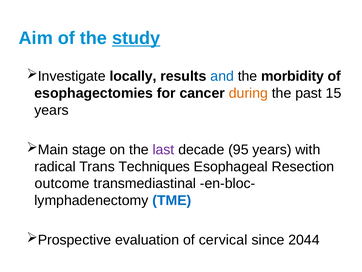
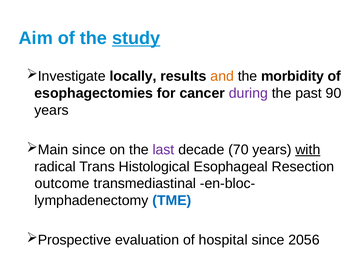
and colour: blue -> orange
during colour: orange -> purple
15: 15 -> 90
stage at (89, 149): stage -> since
95: 95 -> 70
with underline: none -> present
Techniques: Techniques -> Histological
cervical: cervical -> hospital
2044: 2044 -> 2056
